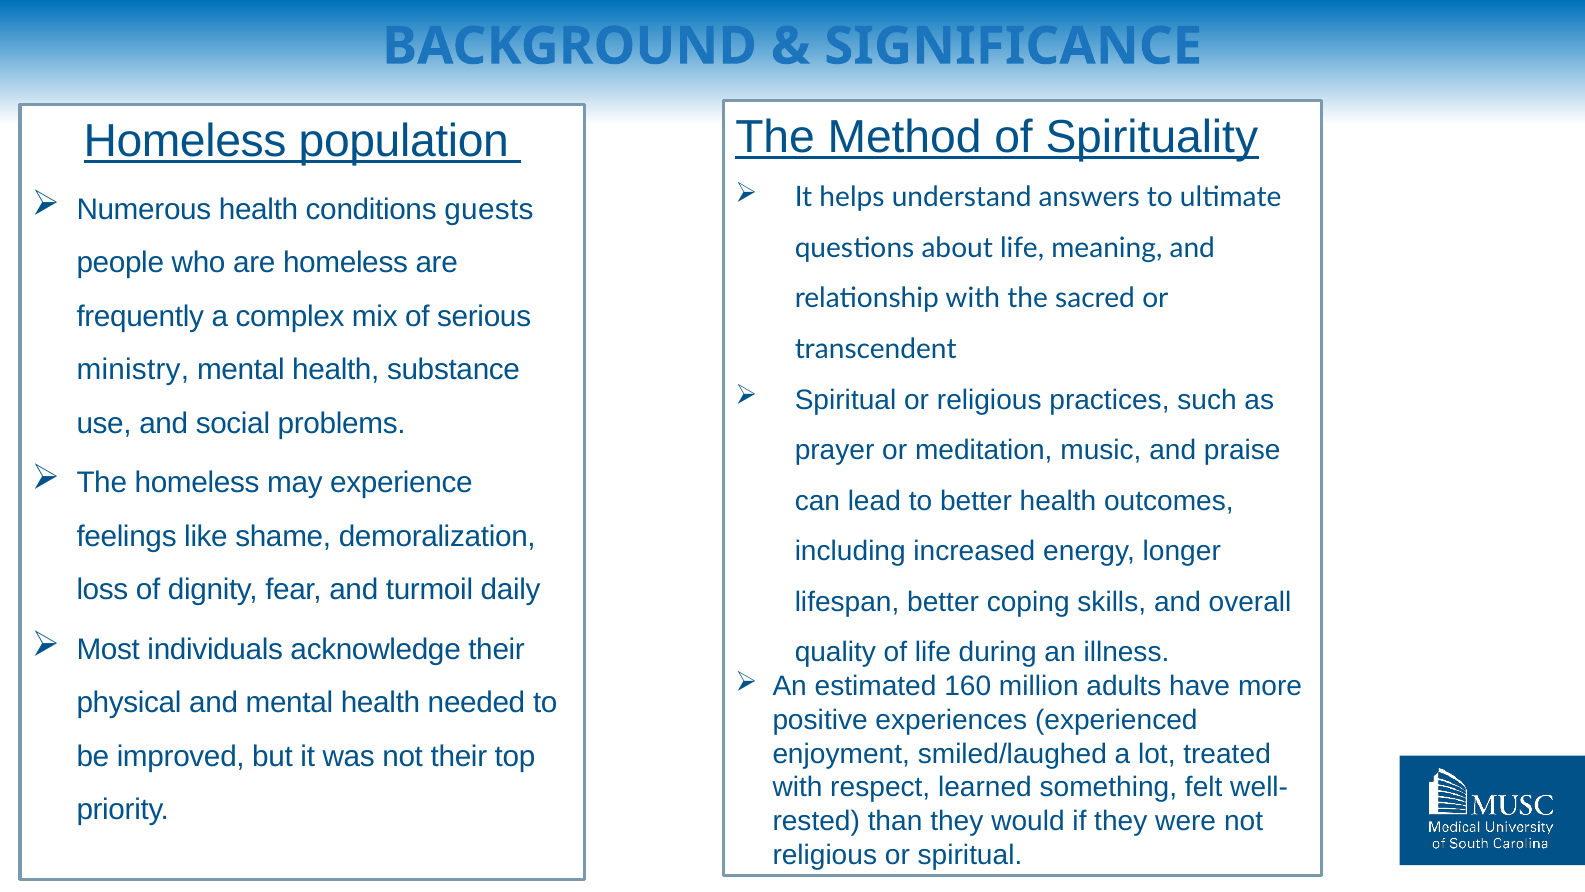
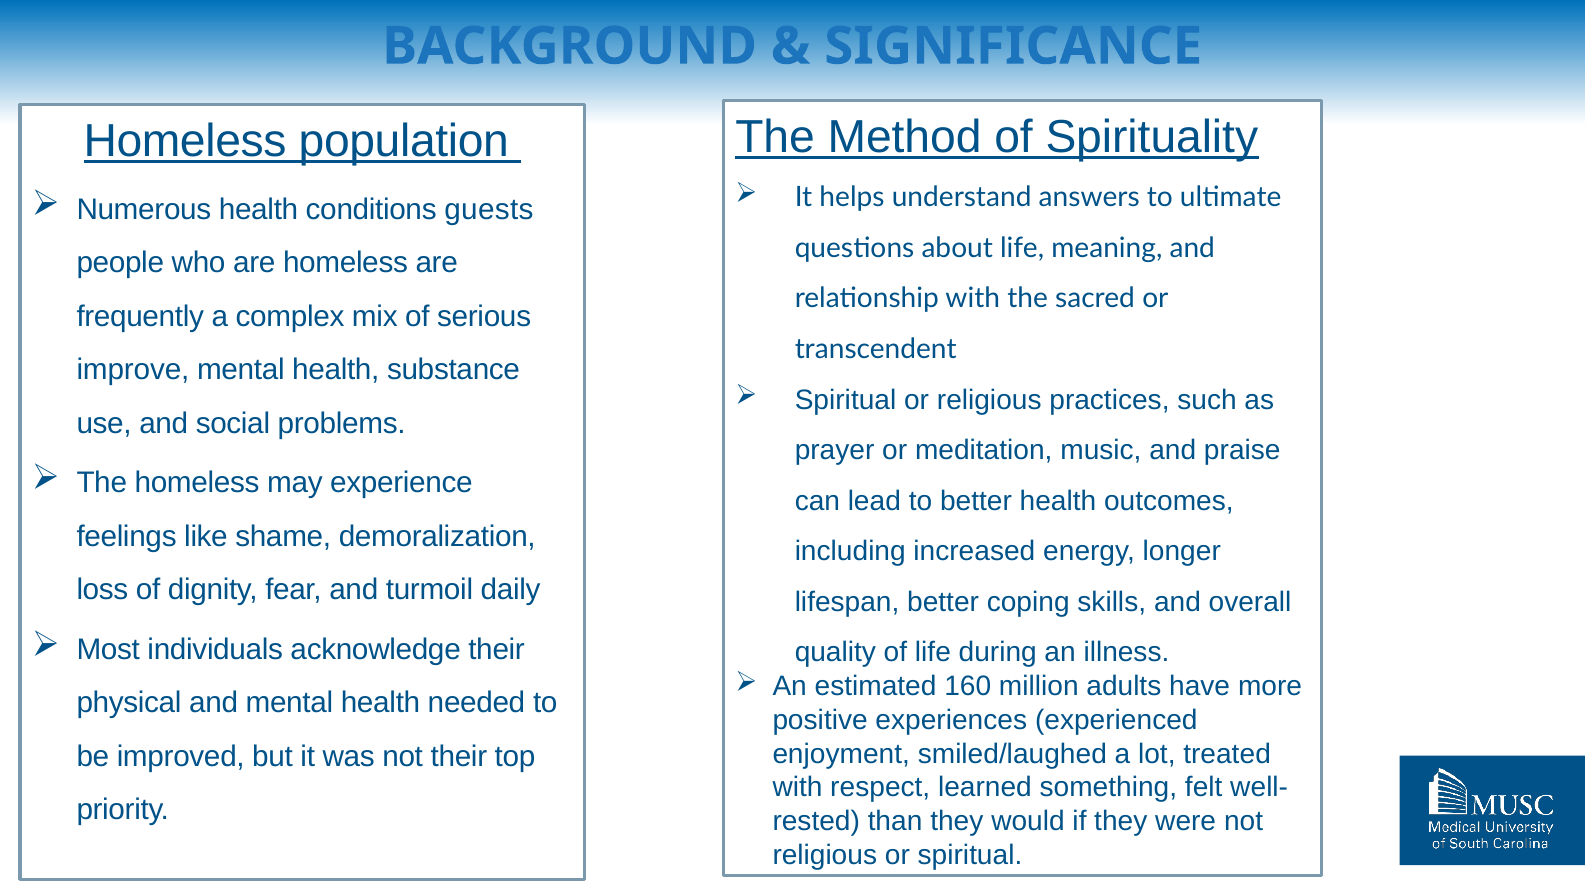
ministry: ministry -> improve
